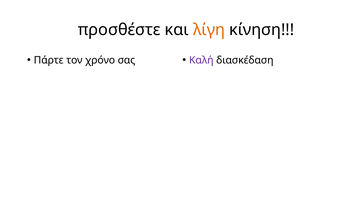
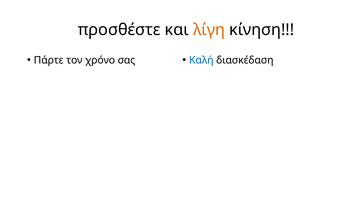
Καλή colour: purple -> blue
